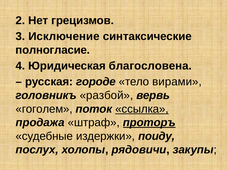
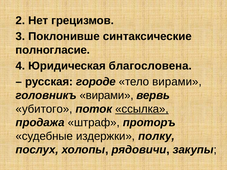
Исключение: Исключение -> Поклонивше
головникъ разбой: разбой -> вирами
гоголем: гоголем -> убитого
проторъ underline: present -> none
поиду: поиду -> полку
